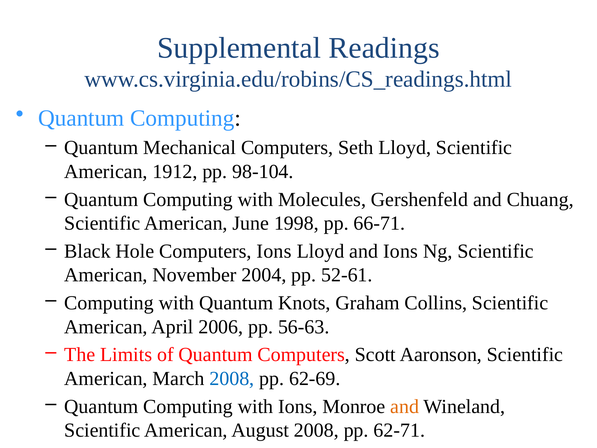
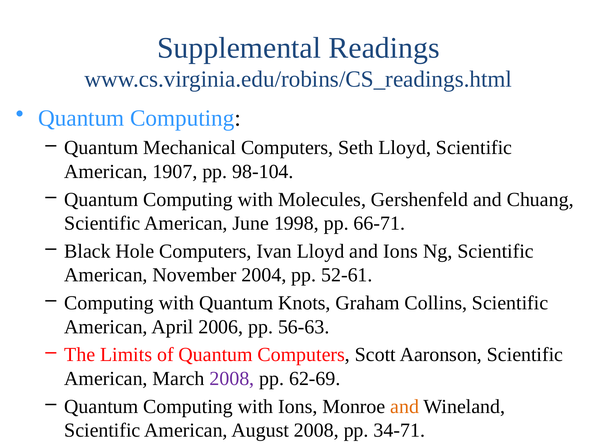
1912: 1912 -> 1907
Computers Ions: Ions -> Ivan
2008 at (232, 378) colour: blue -> purple
62-71: 62-71 -> 34-71
